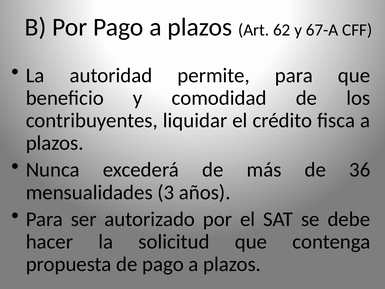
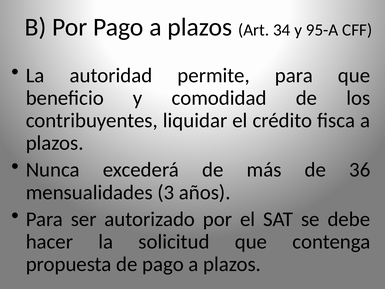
62: 62 -> 34
67-A: 67-A -> 95-A
